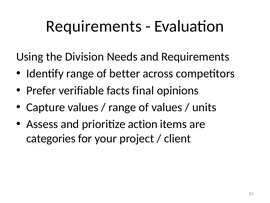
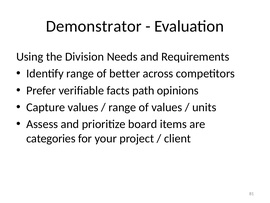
Requirements at (94, 26): Requirements -> Demonstrator
final: final -> path
action: action -> board
